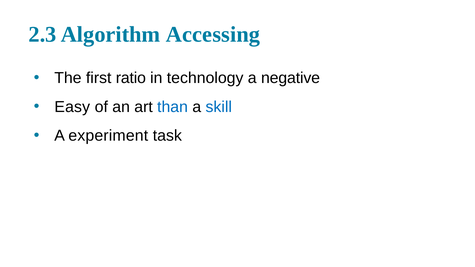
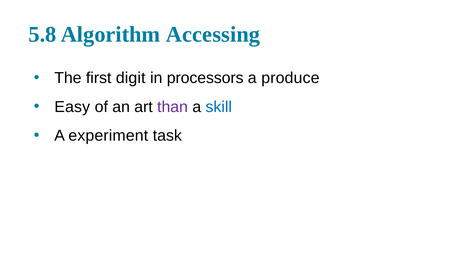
2.3: 2.3 -> 5.8
ratio: ratio -> digit
technology: technology -> processors
negative: negative -> produce
than colour: blue -> purple
